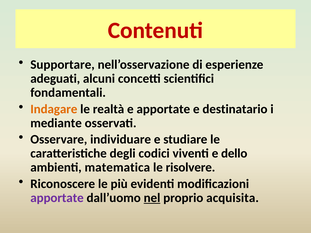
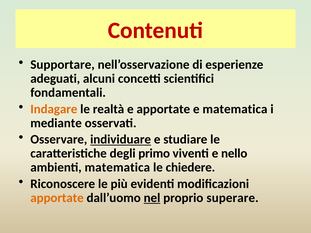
e destinatario: destinatario -> matematica
individuare underline: none -> present
codici: codici -> primo
dello: dello -> nello
risolvere: risolvere -> chiedere
apportate at (57, 198) colour: purple -> orange
acquisita: acquisita -> superare
